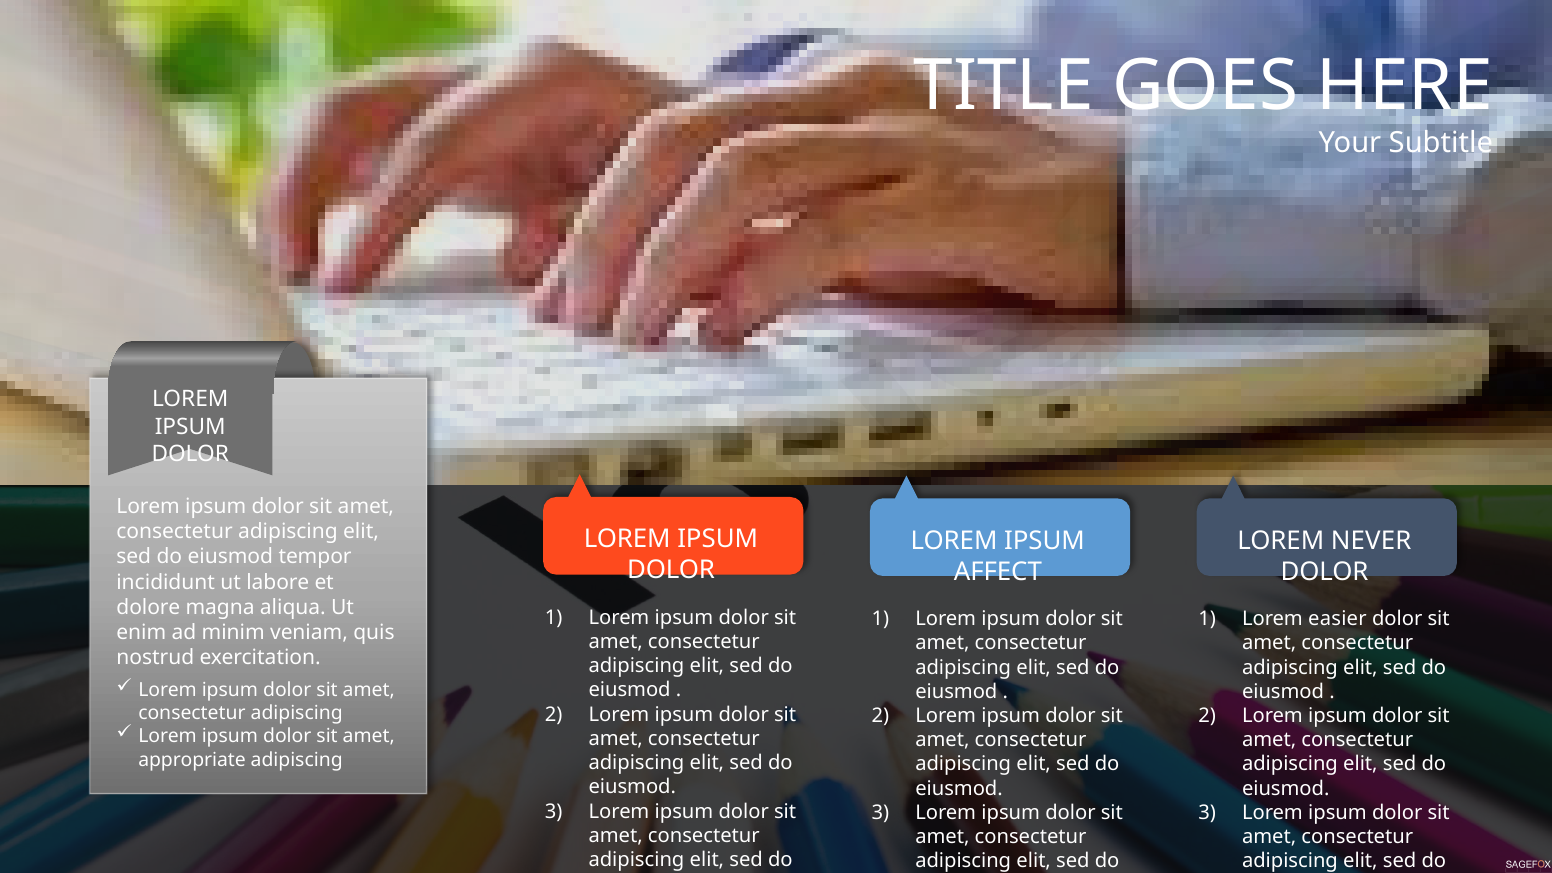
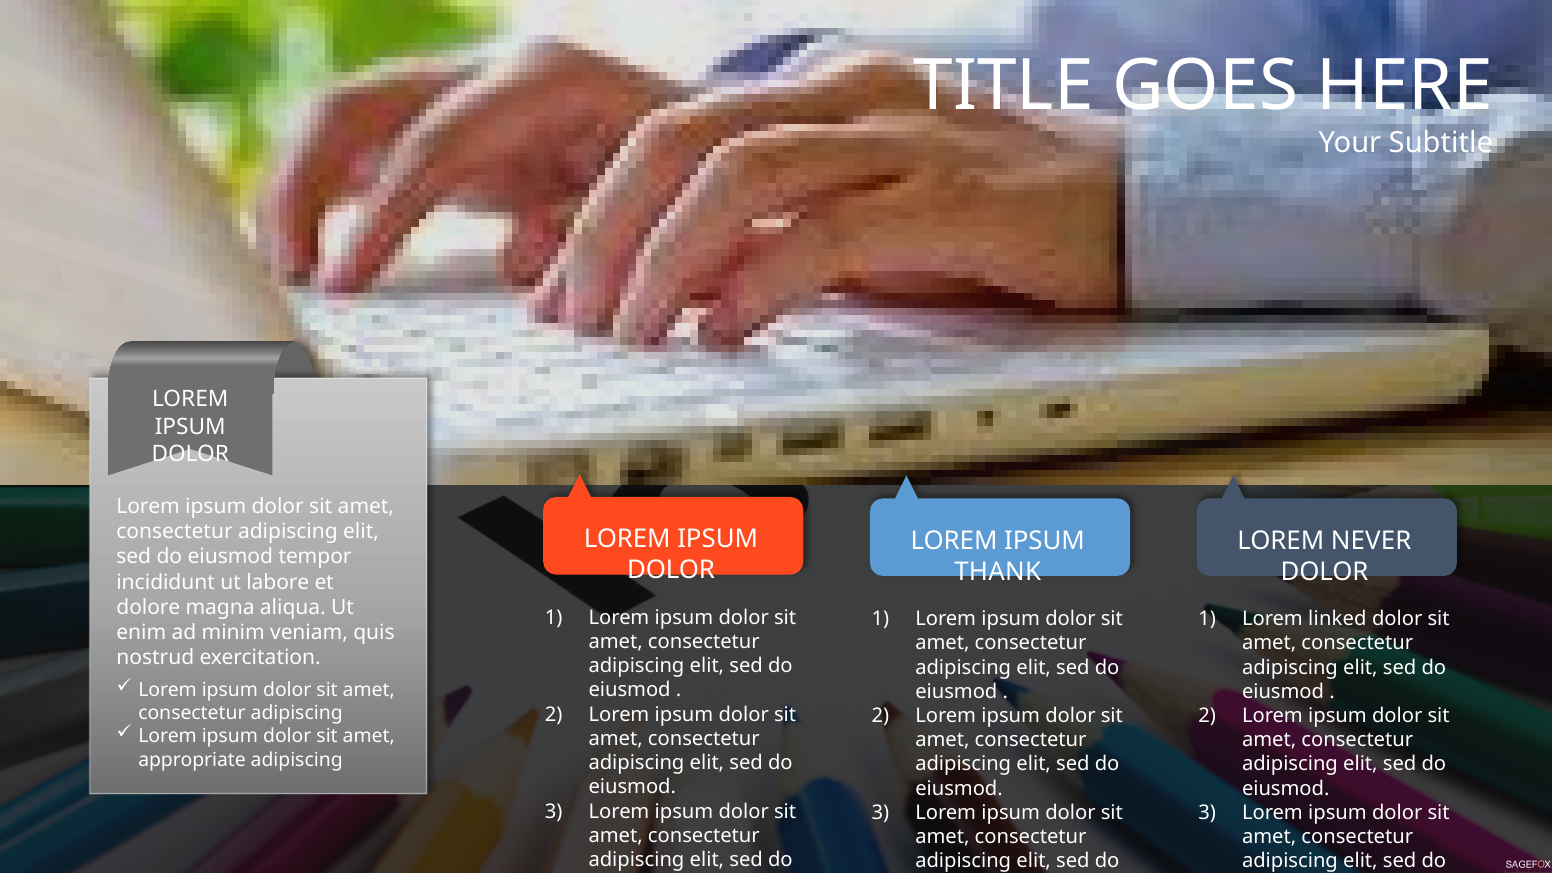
AFFECT: AFFECT -> THANK
easier: easier -> linked
